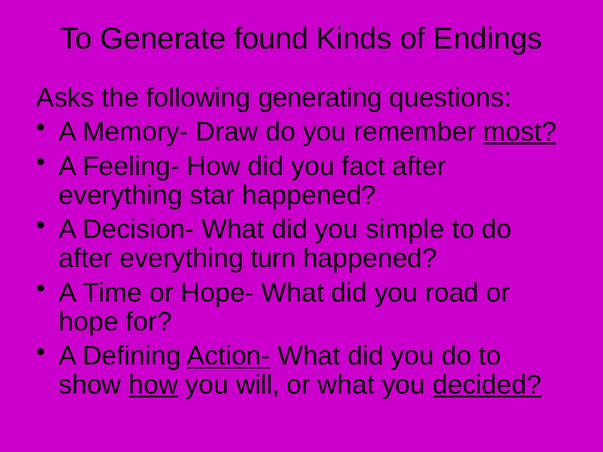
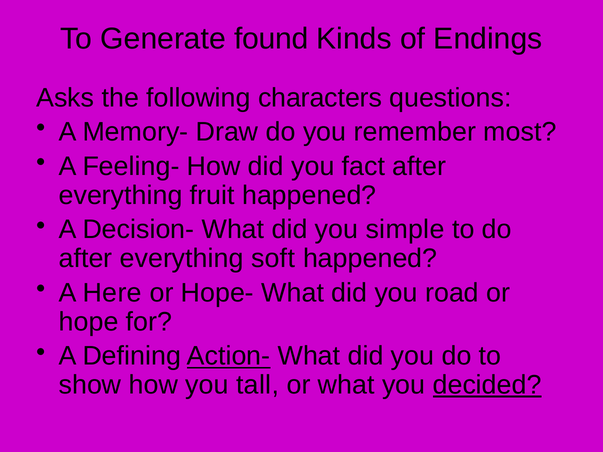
generating: generating -> characters
most underline: present -> none
star: star -> fruit
turn: turn -> soft
Time: Time -> Here
how at (153, 385) underline: present -> none
will: will -> tall
